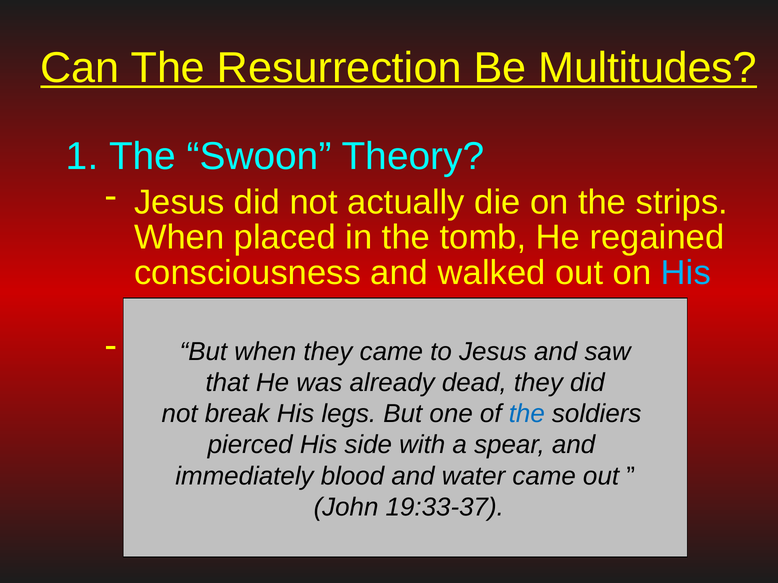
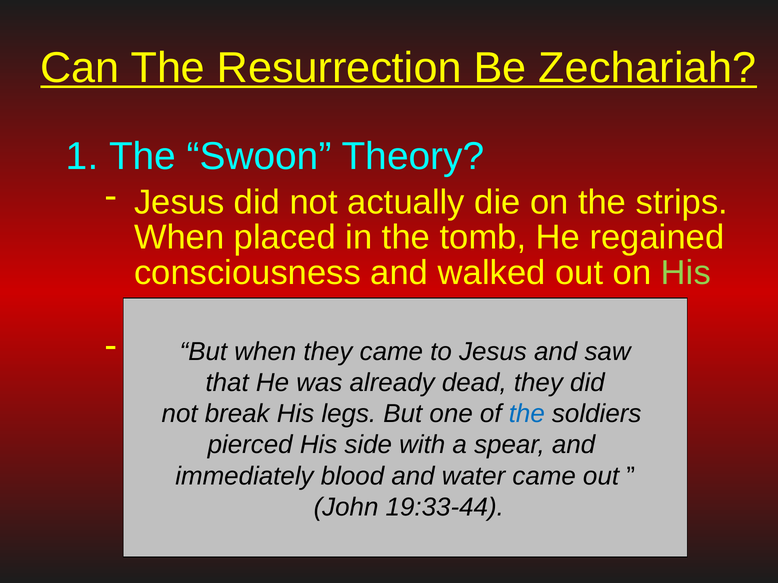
Multitudes: Multitudes -> Zechariah
His at (686, 273) colour: light blue -> light green
19:33-37: 19:33-37 -> 19:33-44
